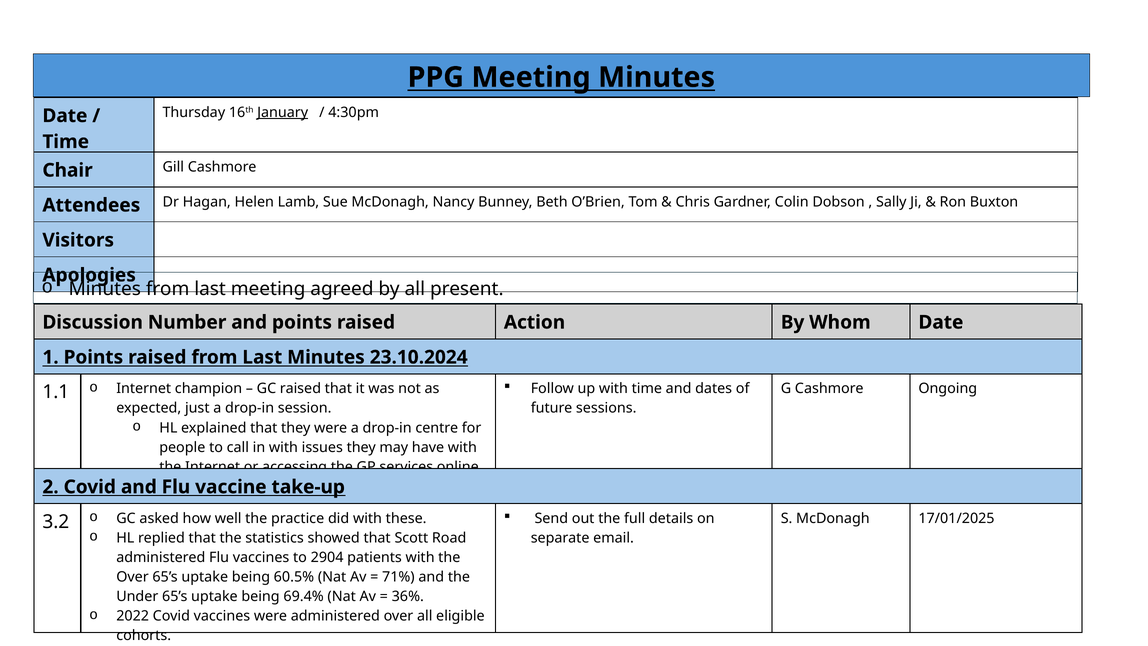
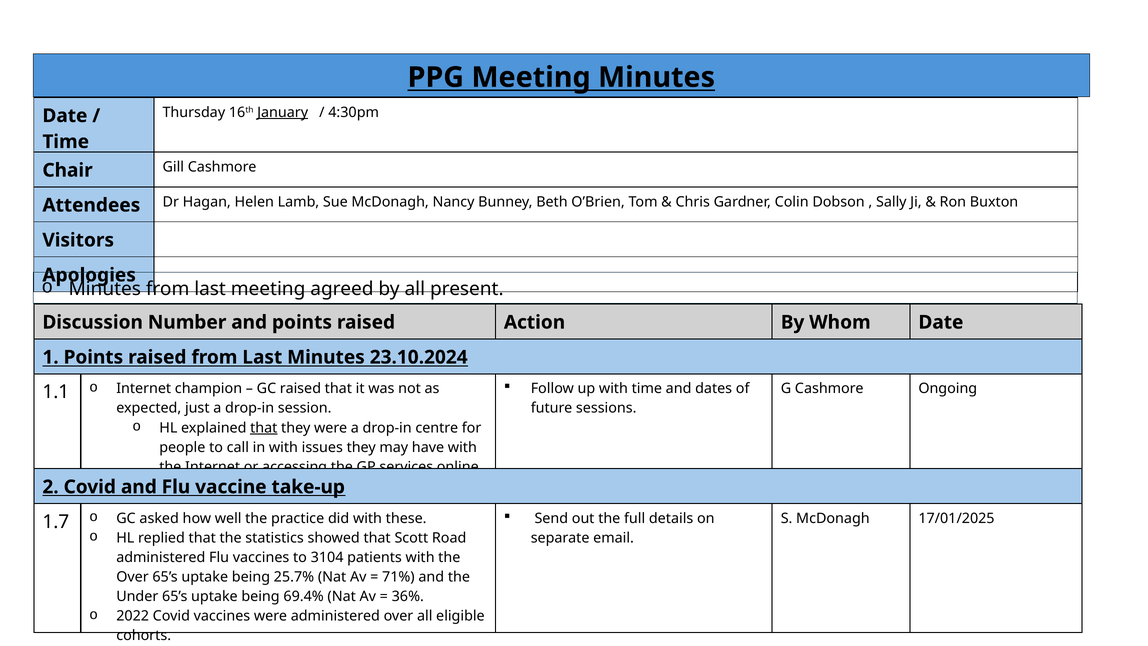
that at (264, 428) underline: none -> present
3.2: 3.2 -> 1.7
2904: 2904 -> 3104
60.5%: 60.5% -> 25.7%
